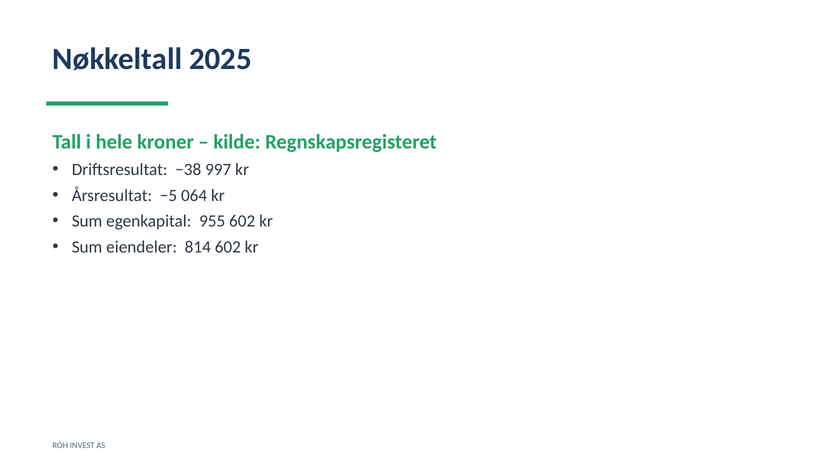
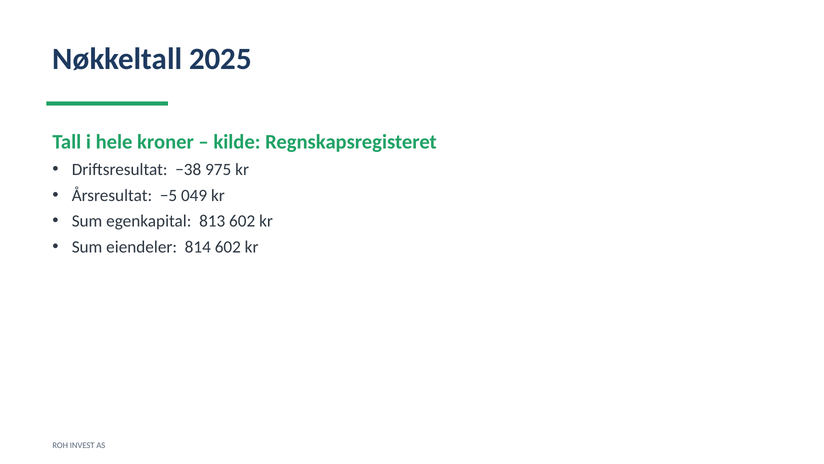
997: 997 -> 975
064: 064 -> 049
955: 955 -> 813
